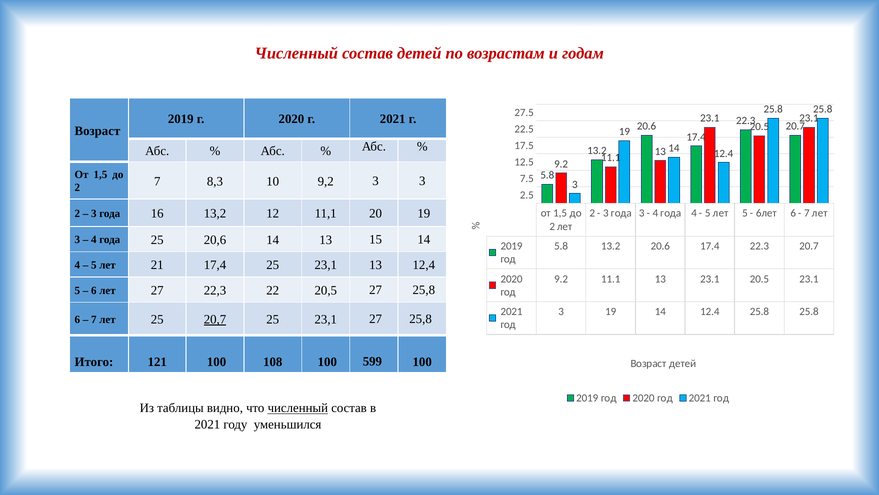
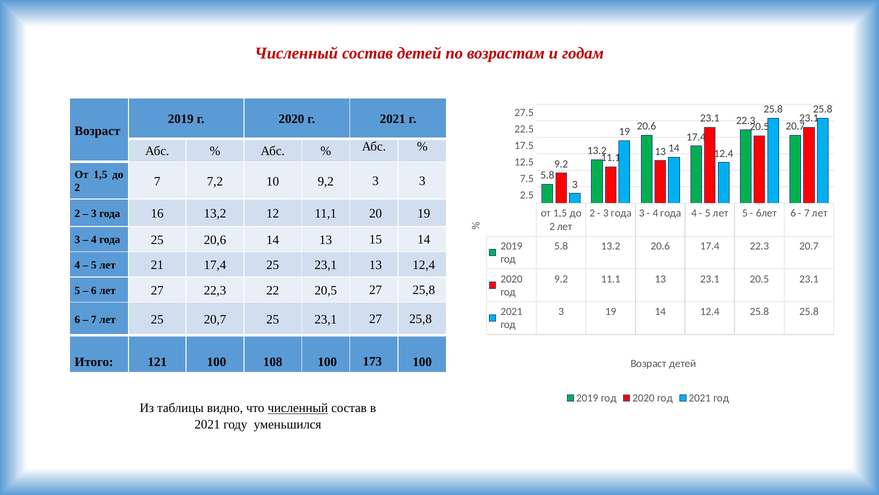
8,3: 8,3 -> 7,2
20,7 underline: present -> none
599: 599 -> 173
